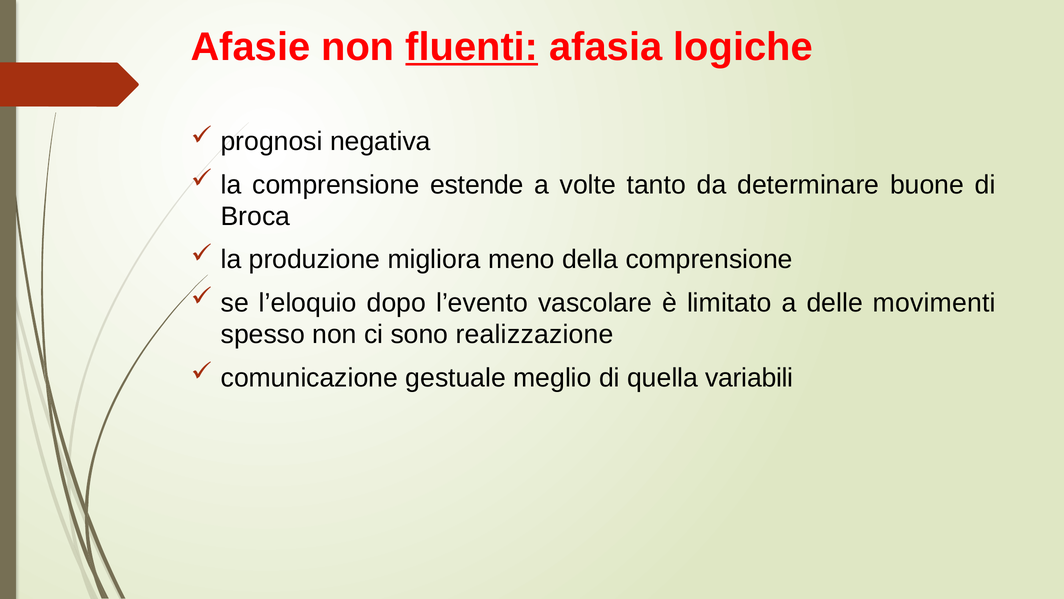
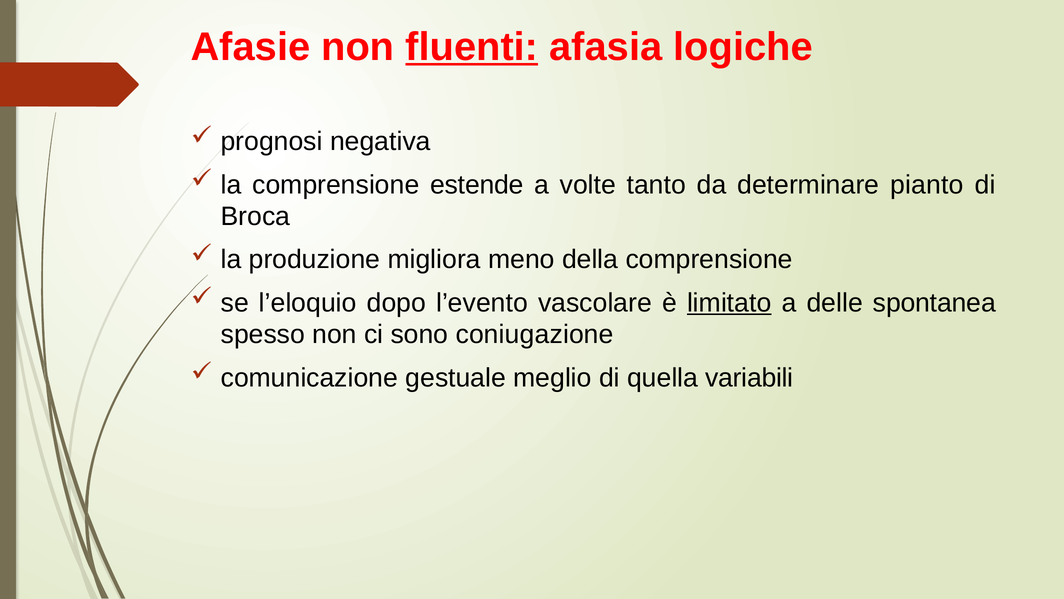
buone: buone -> pianto
limitato underline: none -> present
movimenti: movimenti -> spontanea
realizzazione: realizzazione -> coniugazione
